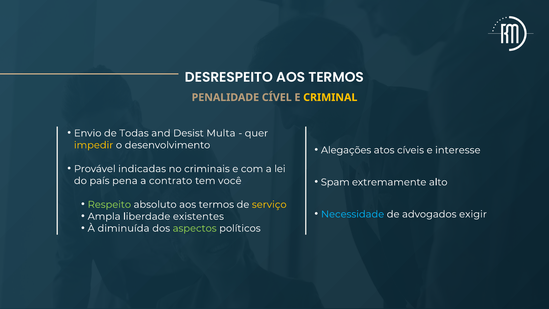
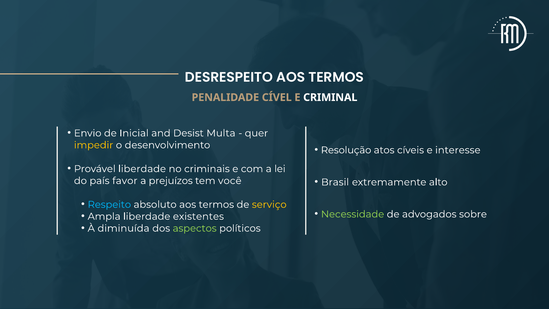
CRIMINAL colour: yellow -> white
Todas: Todas -> Inicial
Alegações: Alegações -> Resolução
Provável indicadas: indicadas -> liberdade
Spam: Spam -> Brasil
pena: pena -> favor
contrato: contrato -> prejuízos
Respeito colour: light green -> light blue
Necessidade colour: light blue -> light green
exigir: exigir -> sobre
